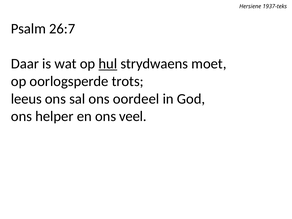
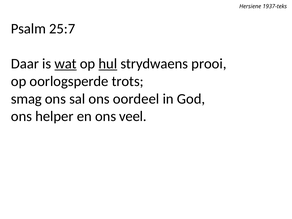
26:7: 26:7 -> 25:7
wat underline: none -> present
moet: moet -> prooi
leeus: leeus -> smag
